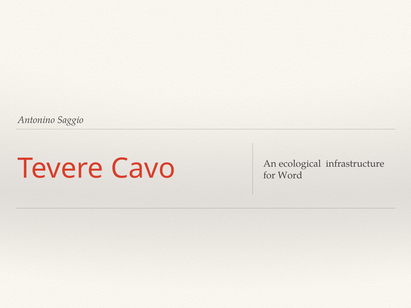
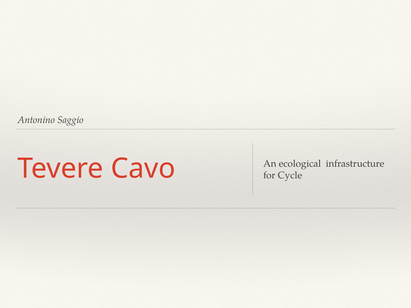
Word: Word -> Cycle
